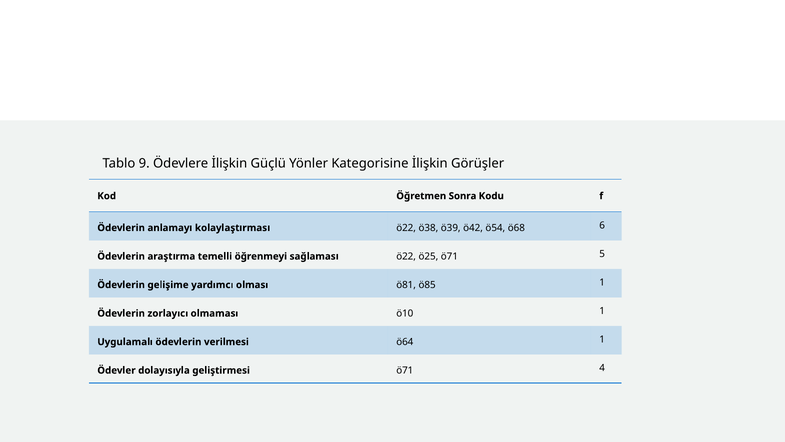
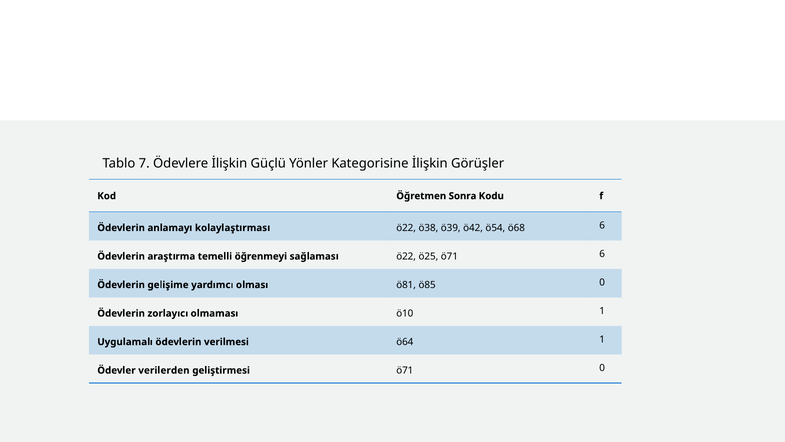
9: 9 -> 7
ö71 5: 5 -> 6
ö85 1: 1 -> 0
dolayısıyla: dolayısıyla -> verilerden
ö71 4: 4 -> 0
